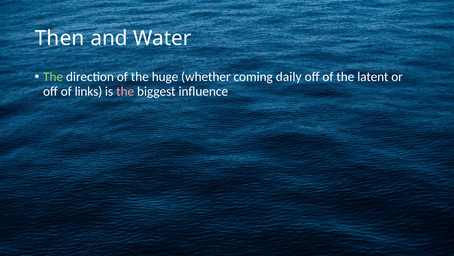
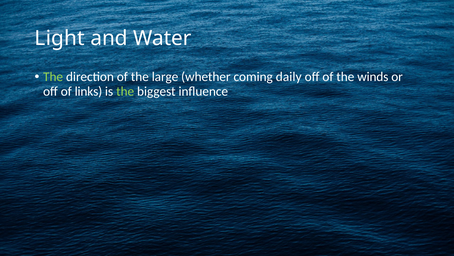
Then: Then -> Light
huge: huge -> large
latent: latent -> winds
the at (125, 91) colour: pink -> light green
